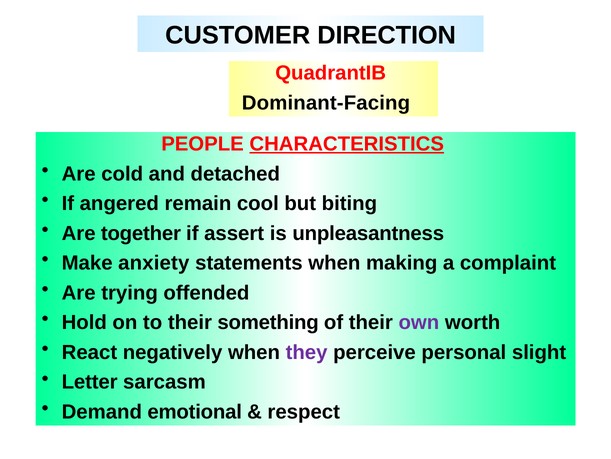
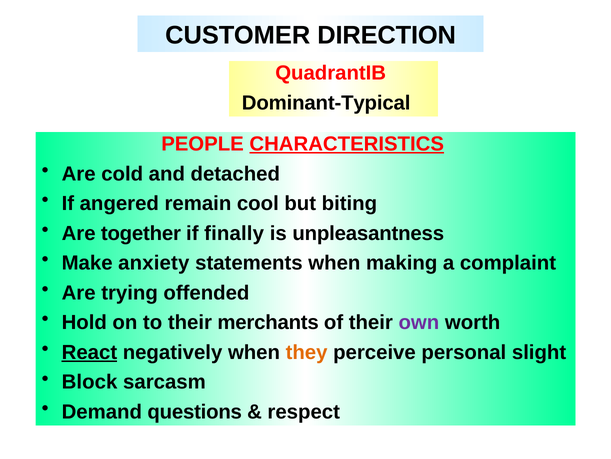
Dominant-Facing: Dominant-Facing -> Dominant-Typical
assert: assert -> finally
something: something -> merchants
React underline: none -> present
they colour: purple -> orange
Letter: Letter -> Block
emotional: emotional -> questions
